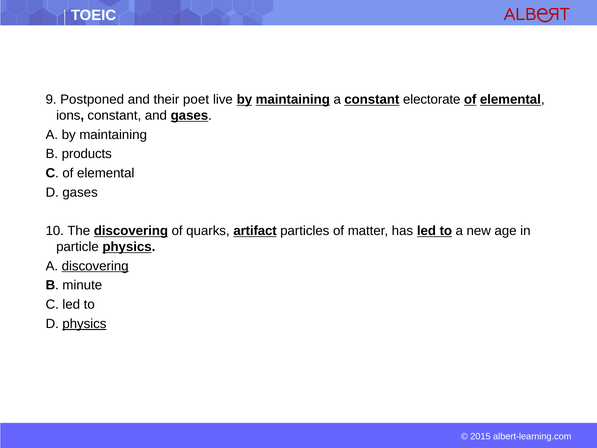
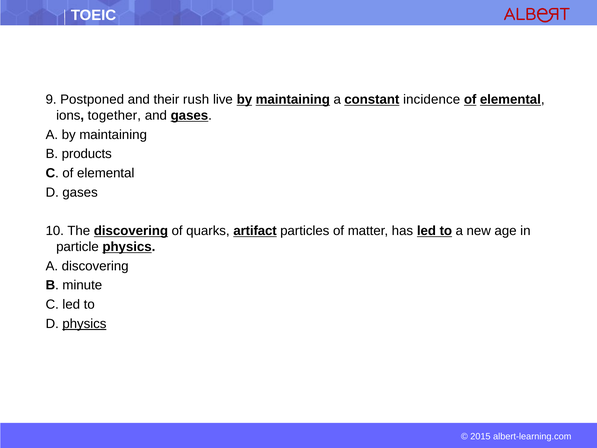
poet: poet -> rush
electorate: electorate -> incidence
ions constant: constant -> together
discovering at (95, 266) underline: present -> none
